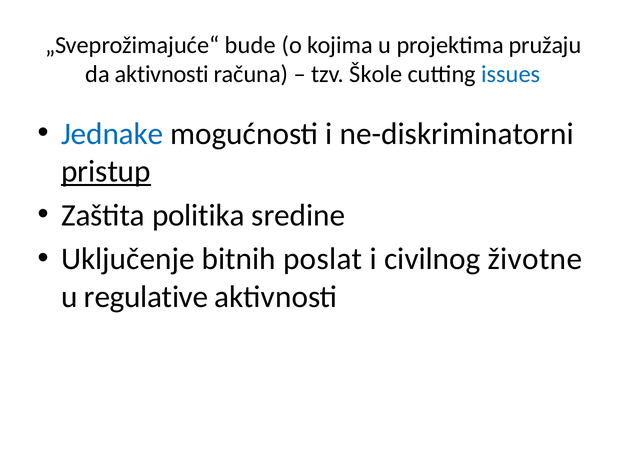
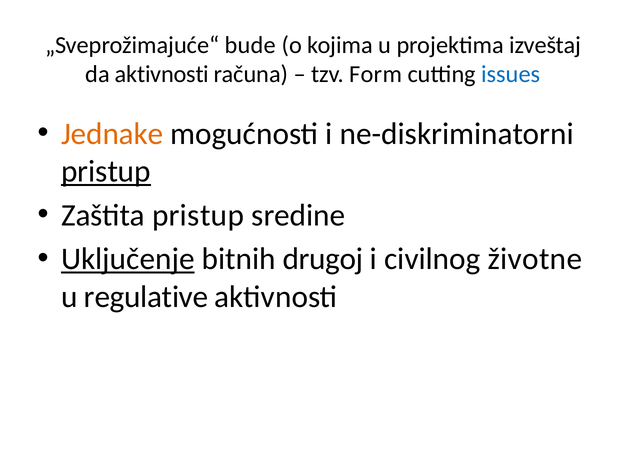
pružaju: pružaju -> izveštaj
Škole: Škole -> Form
Jednake colour: blue -> orange
Zaštita politika: politika -> pristup
Uključenje underline: none -> present
poslat: poslat -> drugoj
